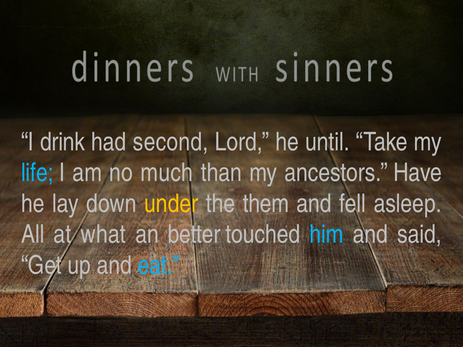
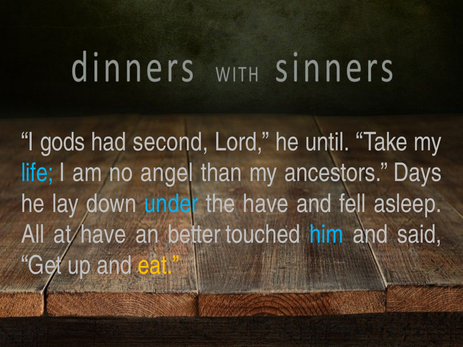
drink: drink -> gods
much: much -> angel
Have: Have -> Days
under colour: yellow -> light blue
the them: them -> have
at what: what -> have
eat colour: light blue -> yellow
